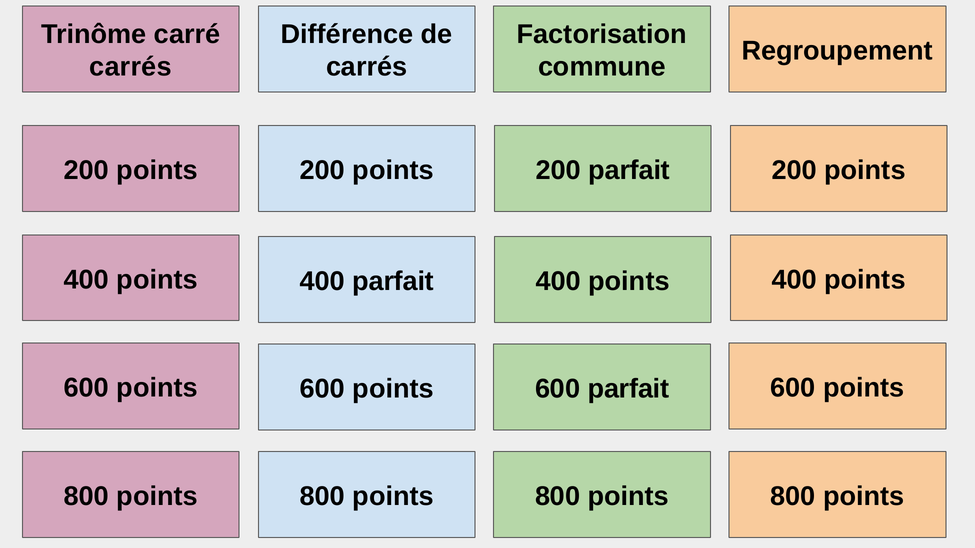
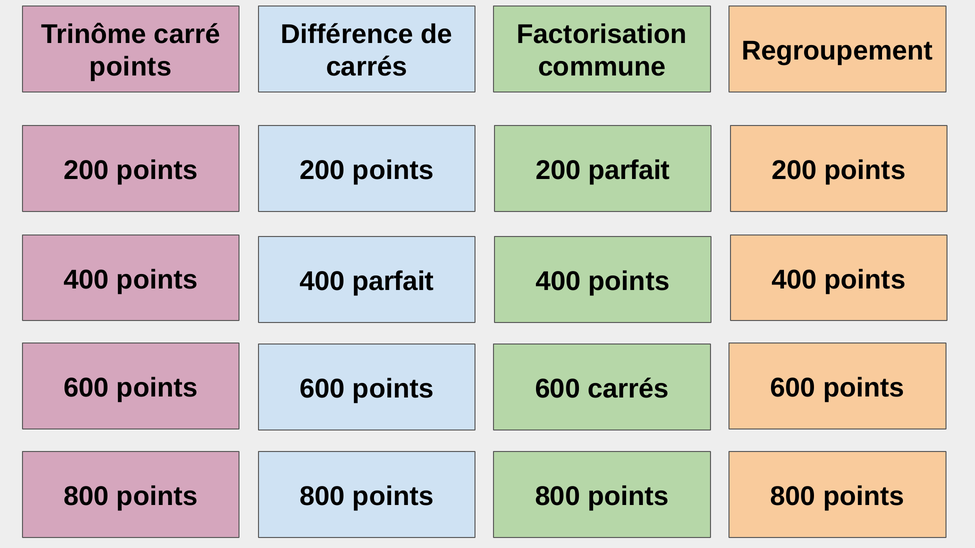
carrés at (131, 67): carrés -> points
600 parfait: parfait -> carrés
